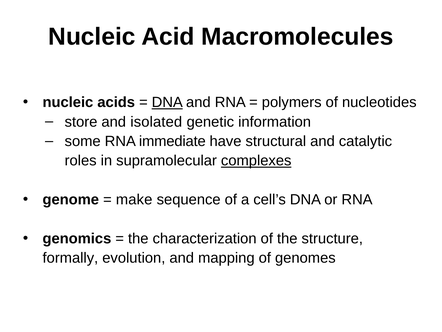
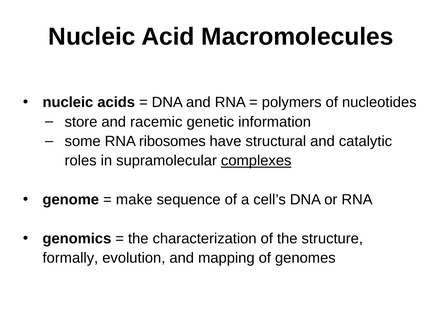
DNA at (167, 102) underline: present -> none
isolated: isolated -> racemic
immediate: immediate -> ribosomes
